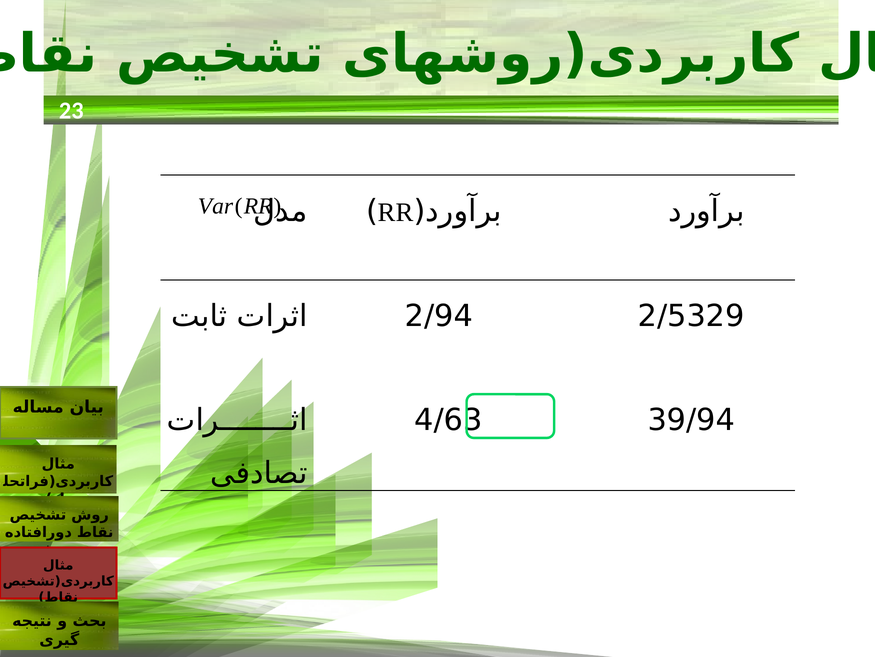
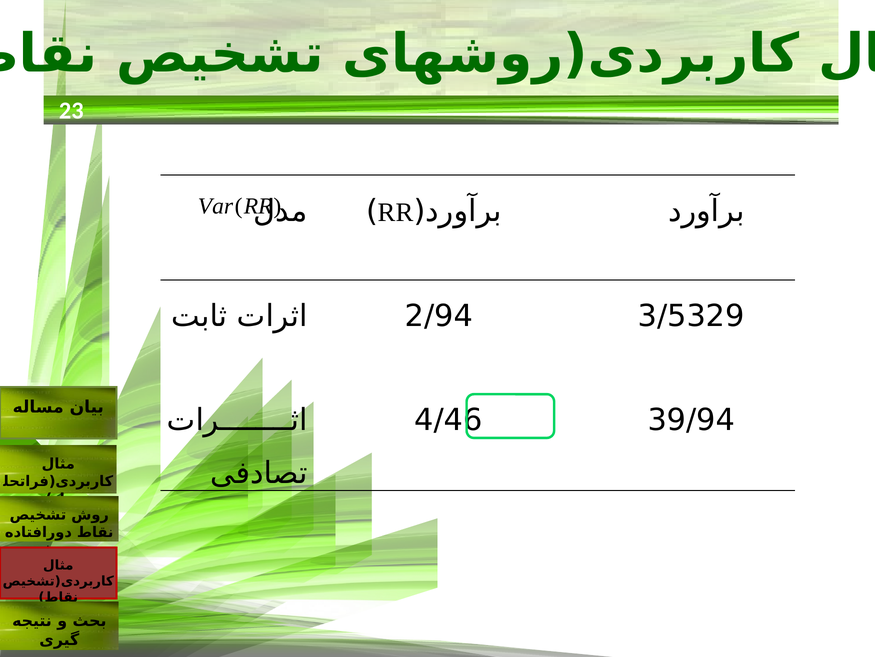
2/5329: 2/5329 -> 3/5329
4/63: 4/63 -> 4/46
